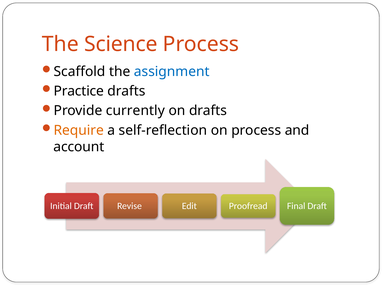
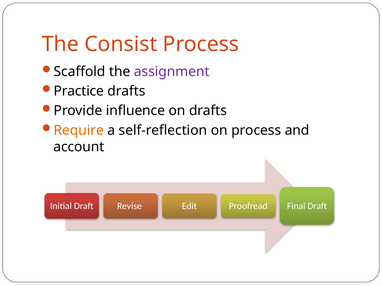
Science: Science -> Consist
assignment colour: blue -> purple
currently: currently -> influence
